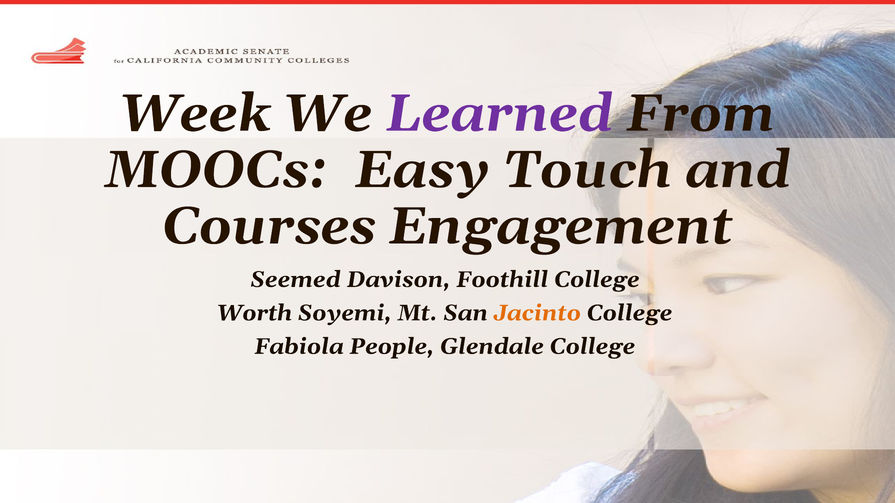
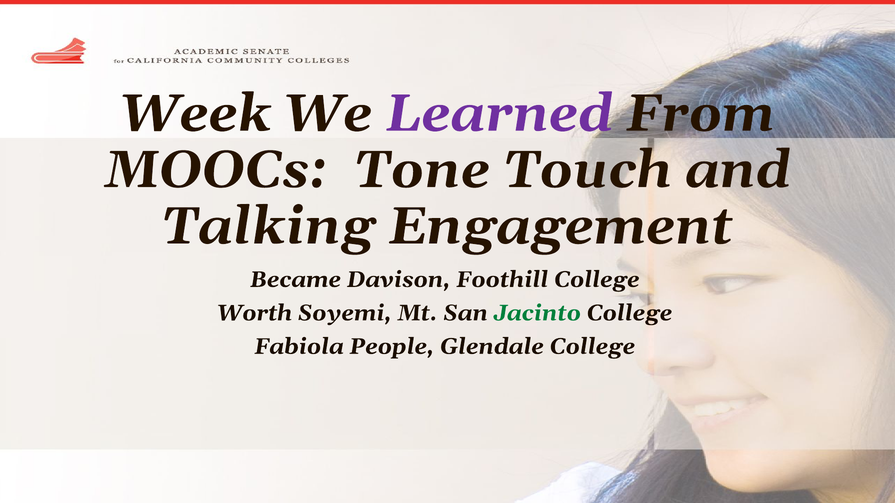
Easy: Easy -> Tone
Courses: Courses -> Talking
Seemed: Seemed -> Became
Jacinto colour: orange -> green
